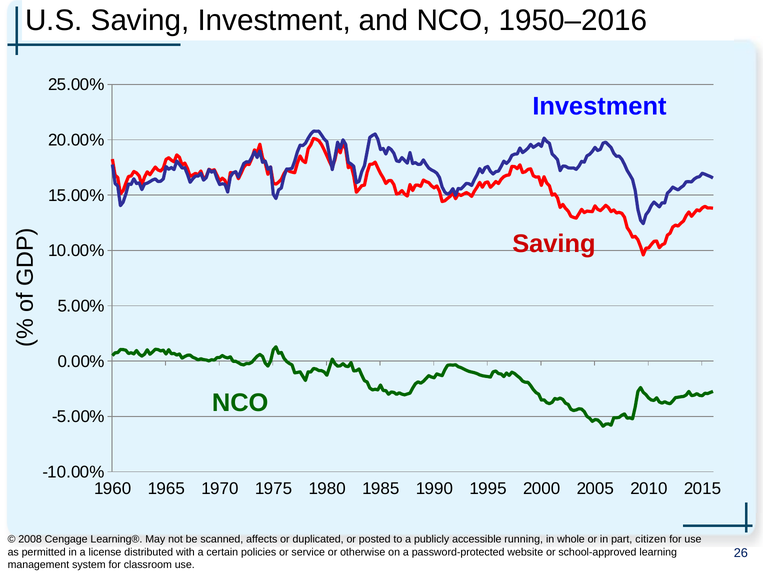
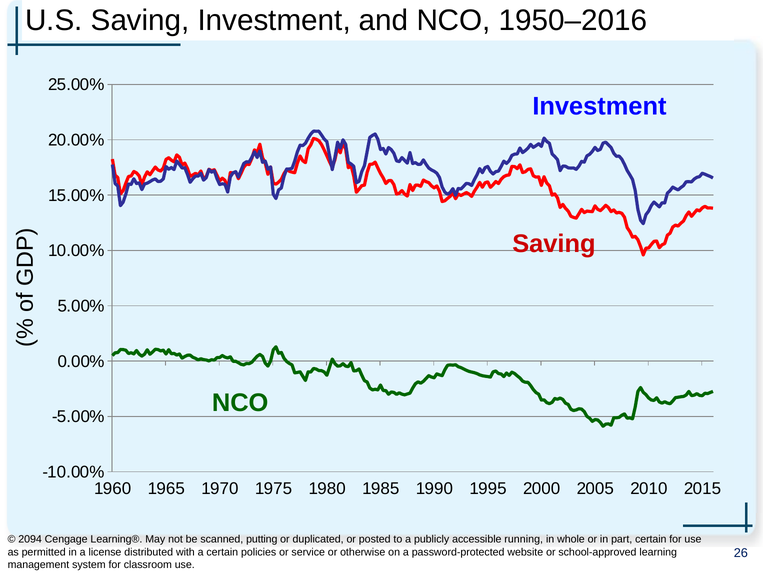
2008: 2008 -> 2094
affects: affects -> putting
part citizen: citizen -> certain
